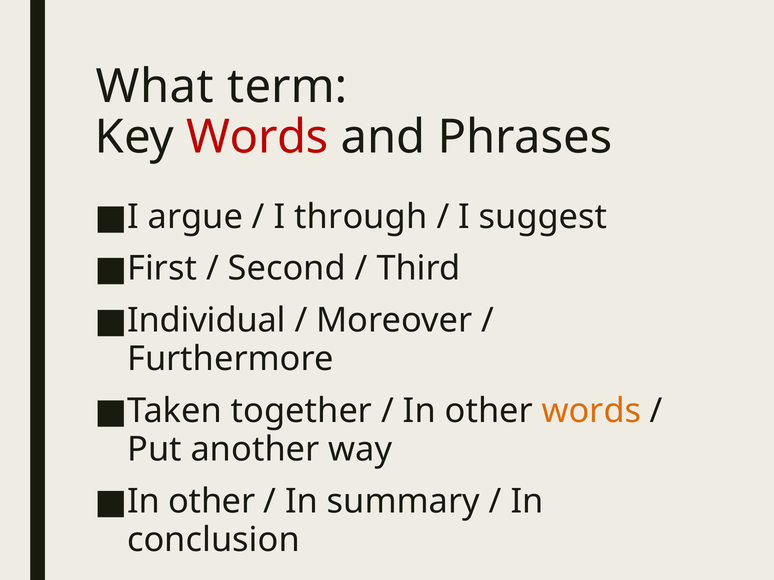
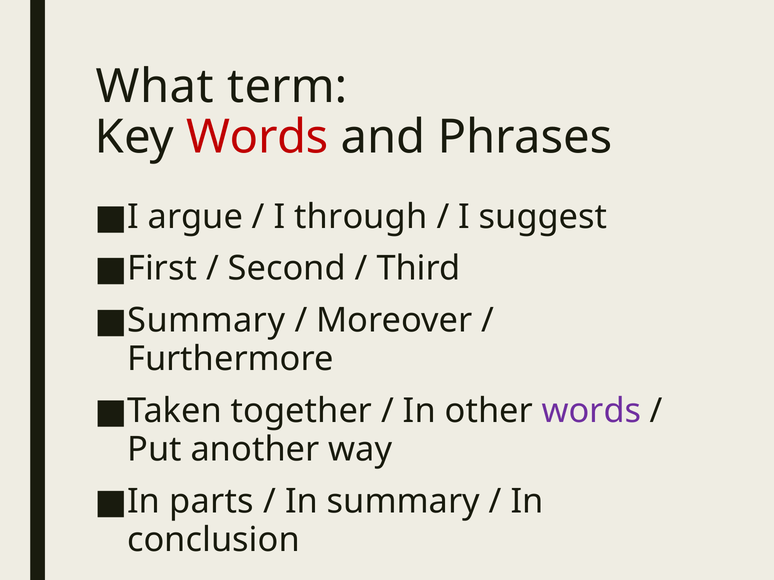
Individual at (207, 321): Individual -> Summary
words at (591, 411) colour: orange -> purple
other at (212, 502): other -> parts
